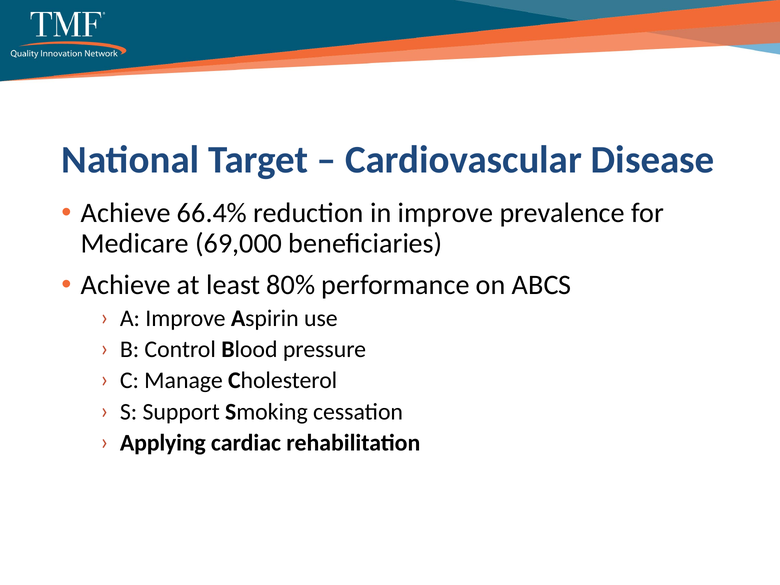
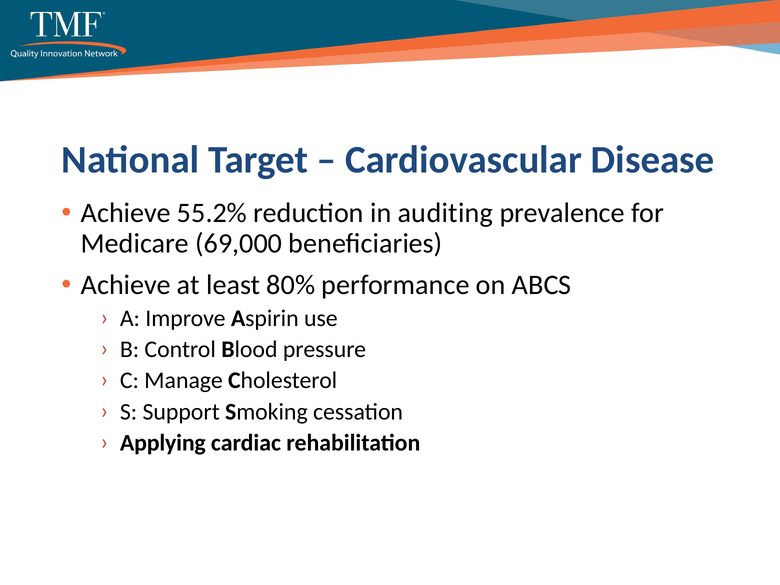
66.4%: 66.4% -> 55.2%
in improve: improve -> auditing
